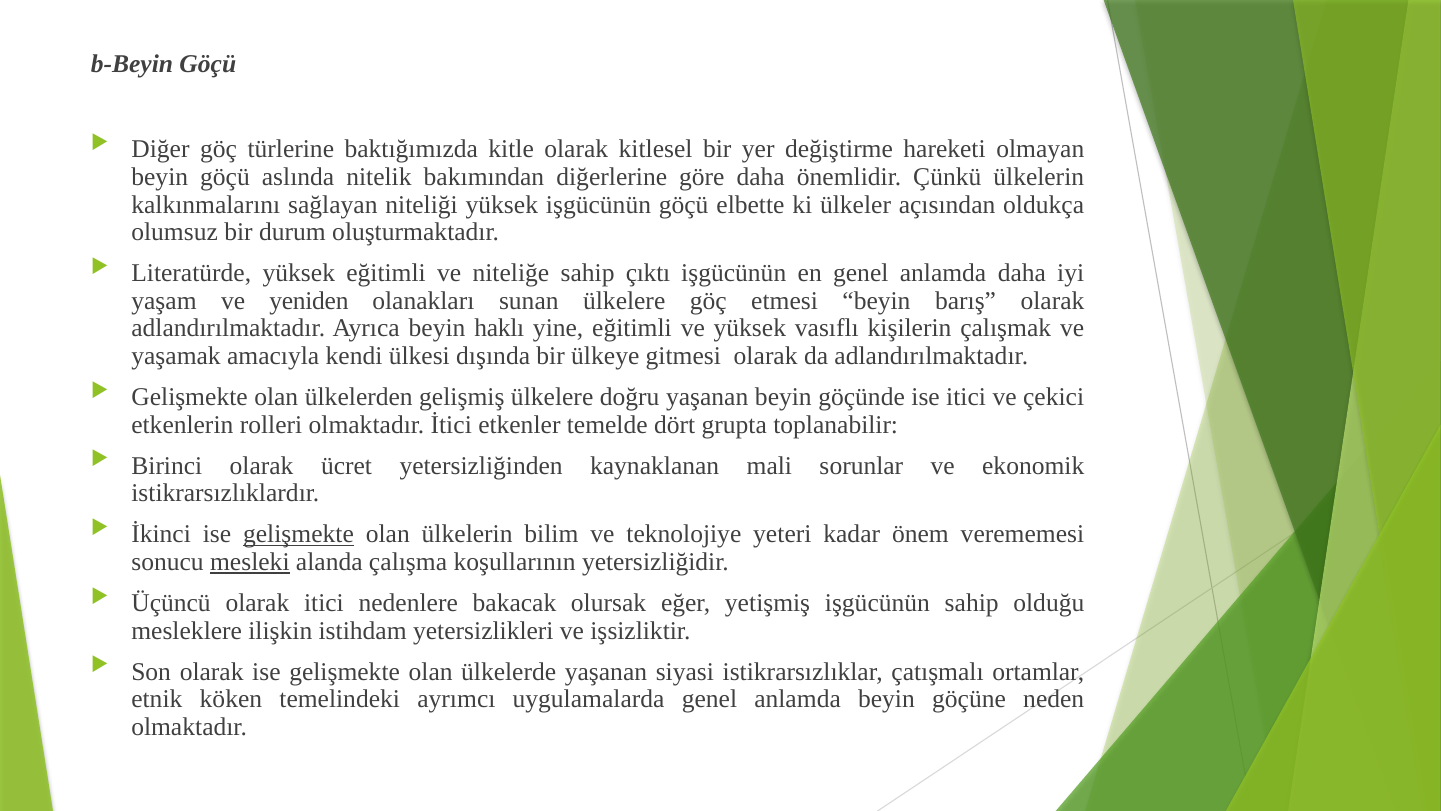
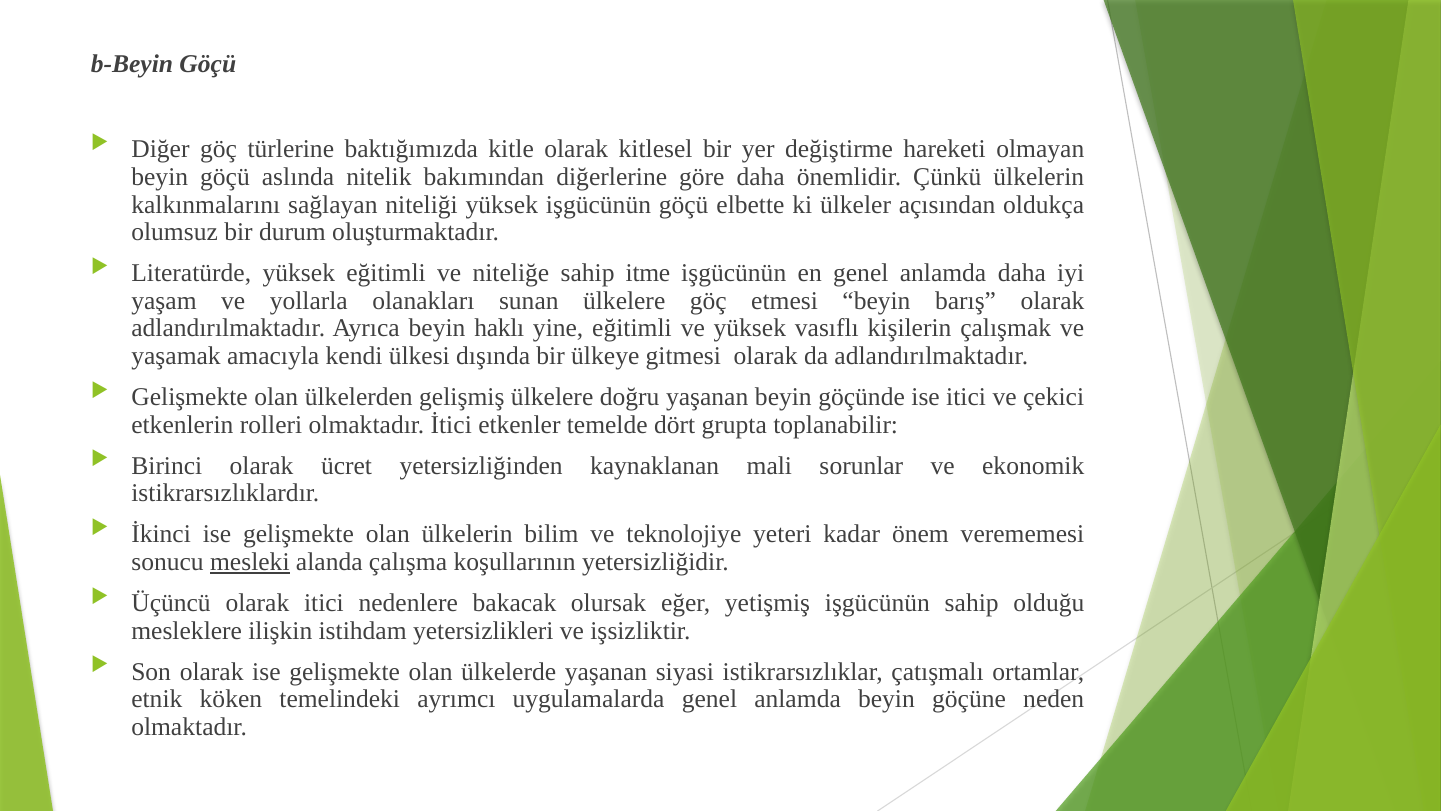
çıktı: çıktı -> itme
yeniden: yeniden -> yollarla
gelişmekte at (298, 534) underline: present -> none
